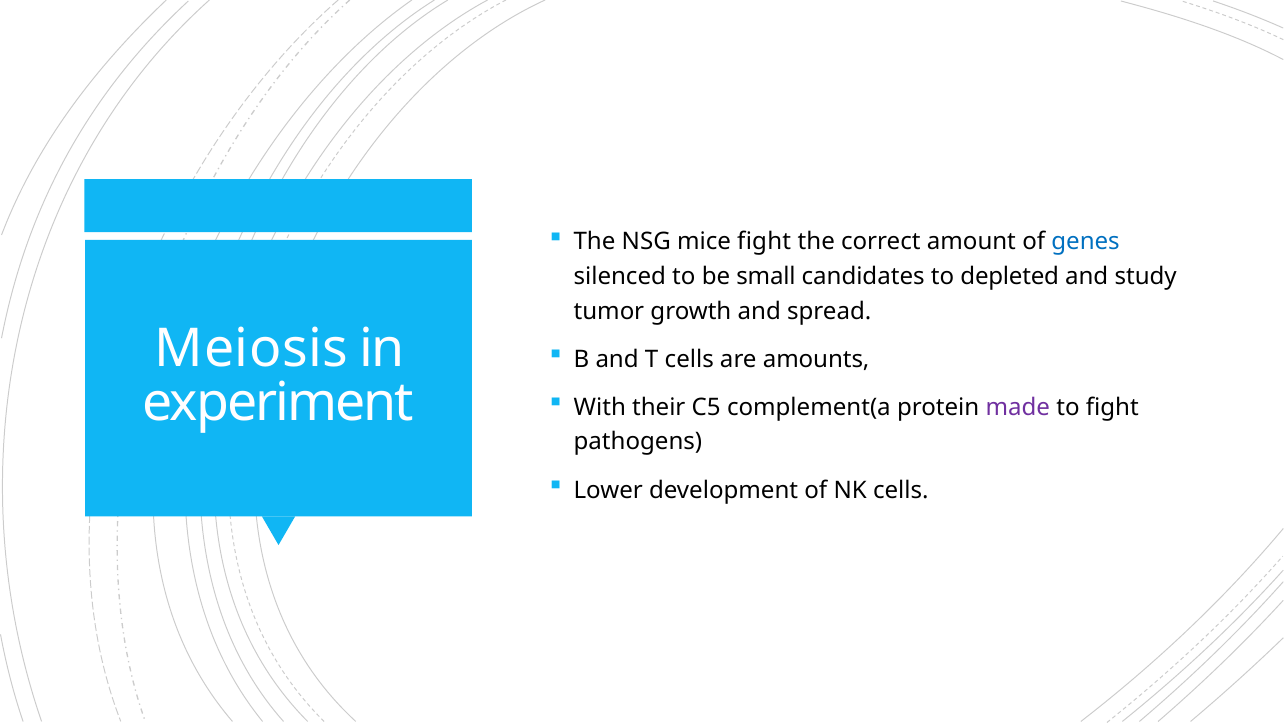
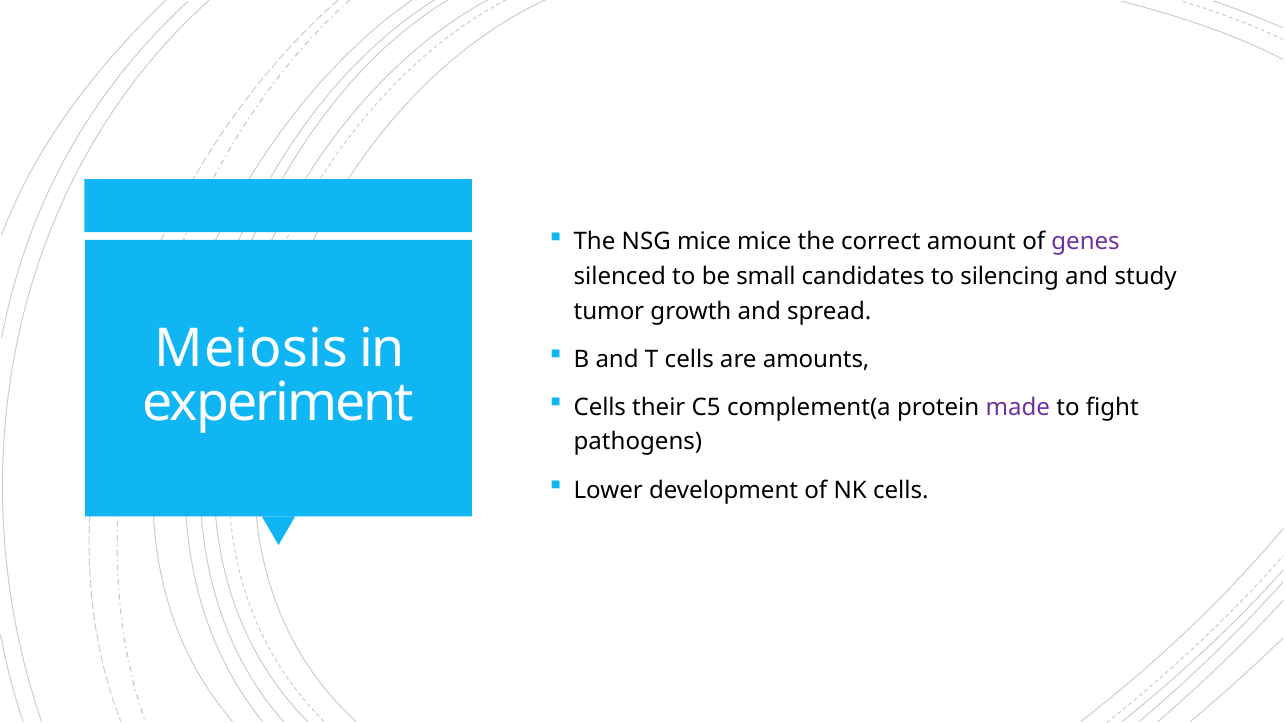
mice fight: fight -> mice
genes colour: blue -> purple
depleted: depleted -> silencing
With at (600, 407): With -> Cells
